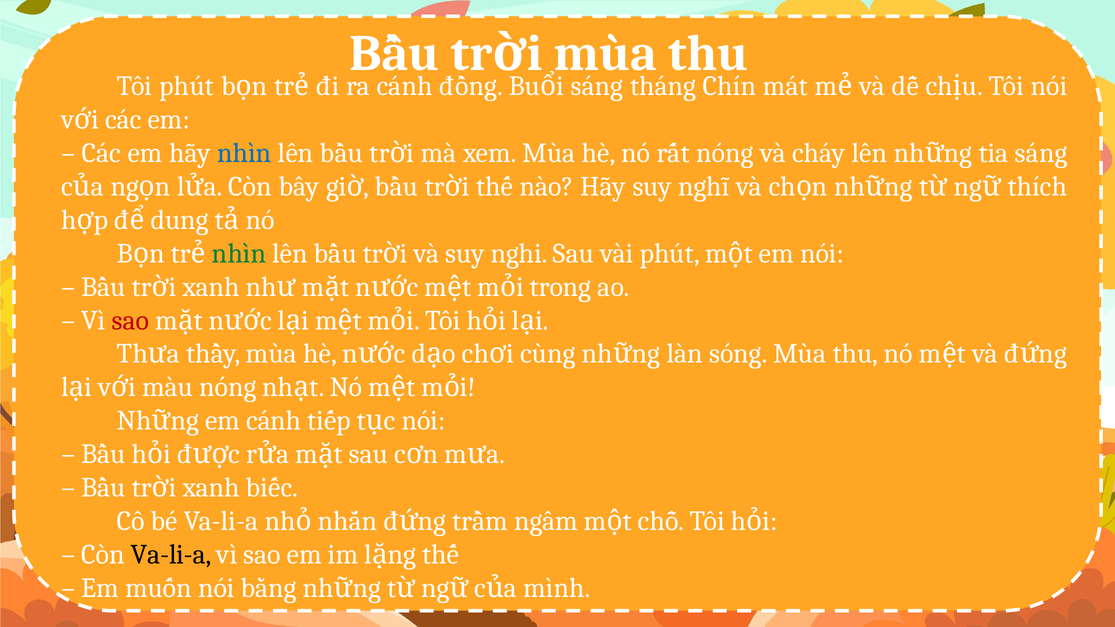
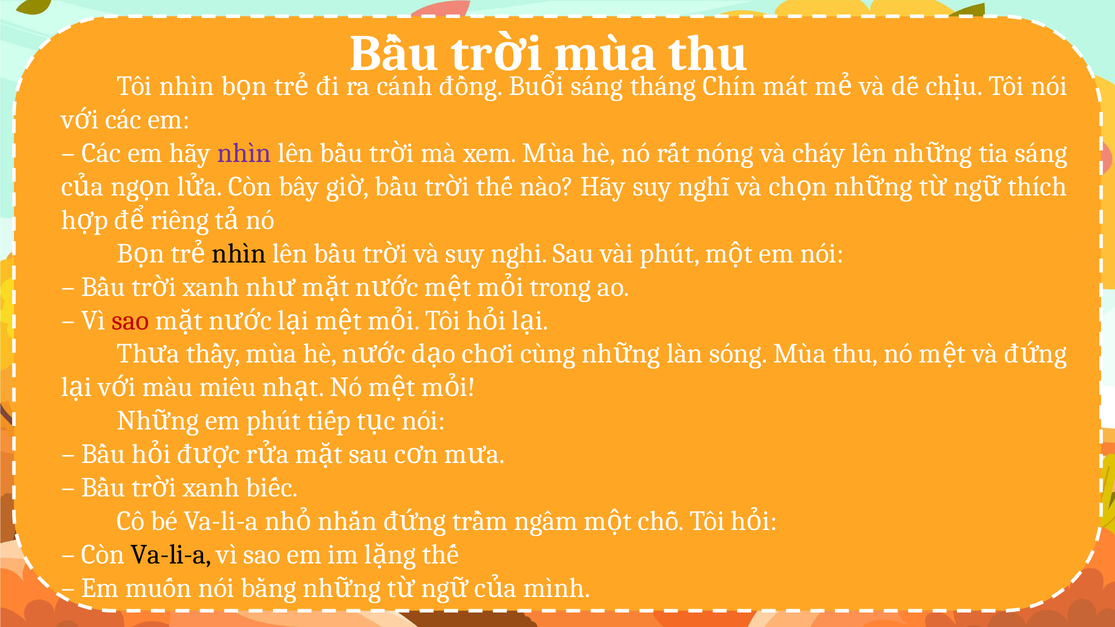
Tôi phút: phút -> nhìn
nhìn at (244, 153) colour: blue -> purple
dung: dung -> riêng
nhìn at (239, 254) colour: green -> black
màu nóng: nóng -> miêu
em cánh: cánh -> phút
